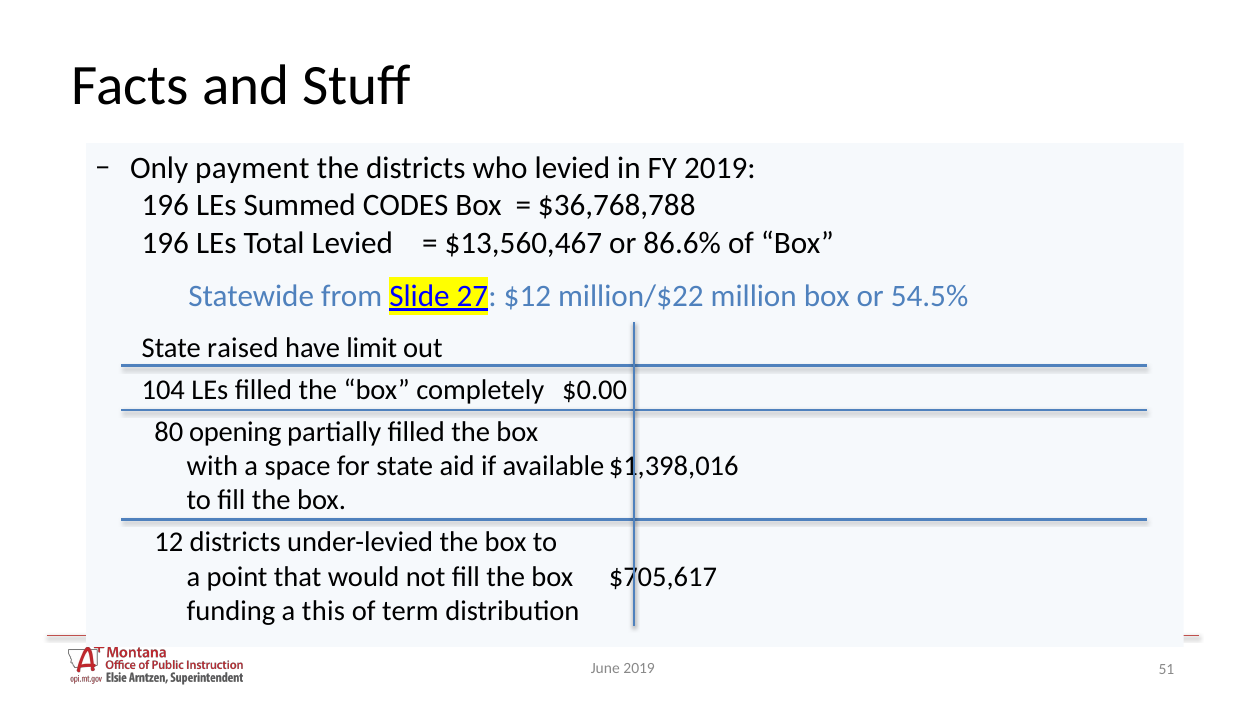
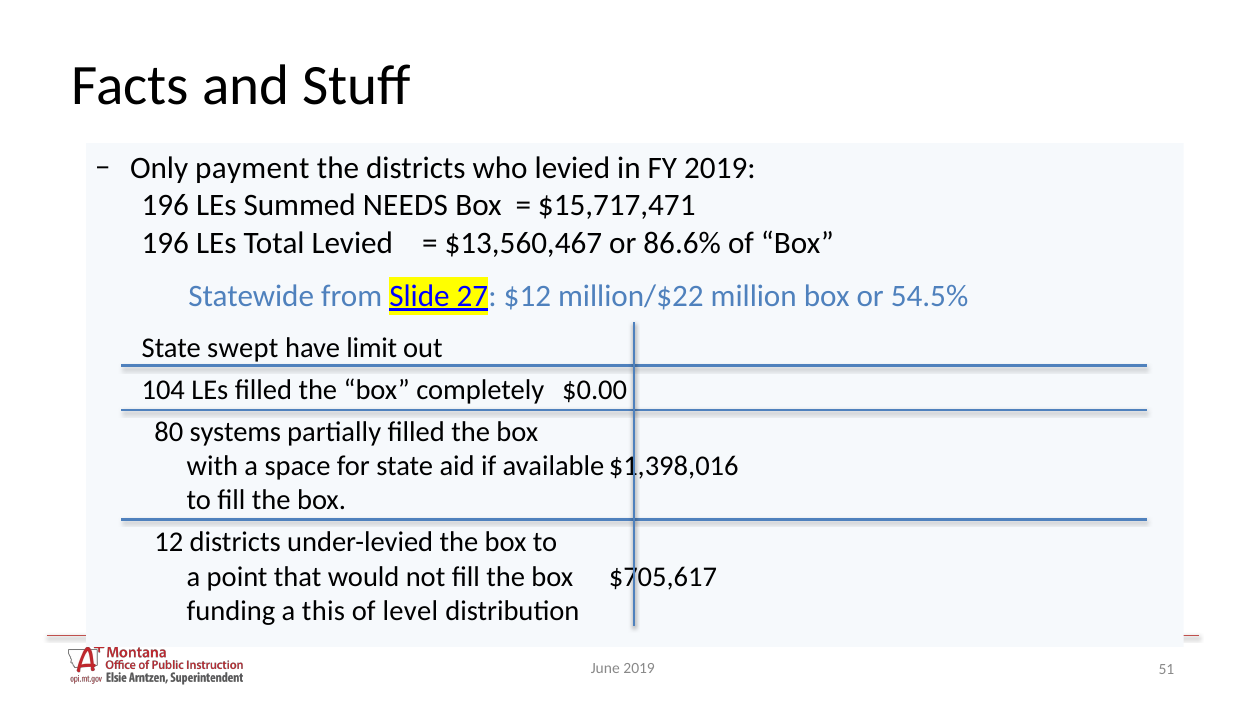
CODES: CODES -> NEEDS
$36,768,788: $36,768,788 -> $15,717,471
raised: raised -> swept
opening: opening -> systems
term: term -> level
